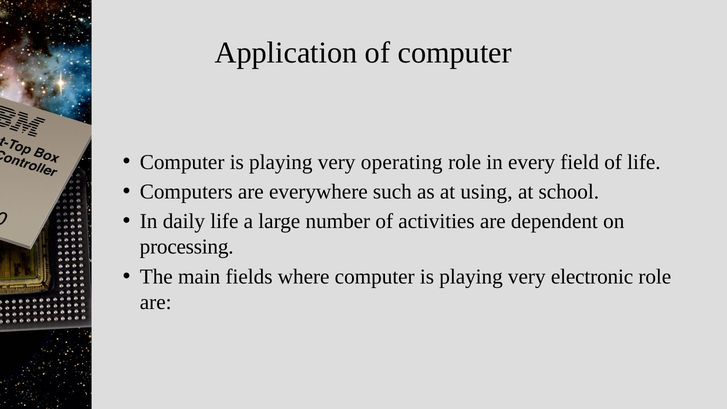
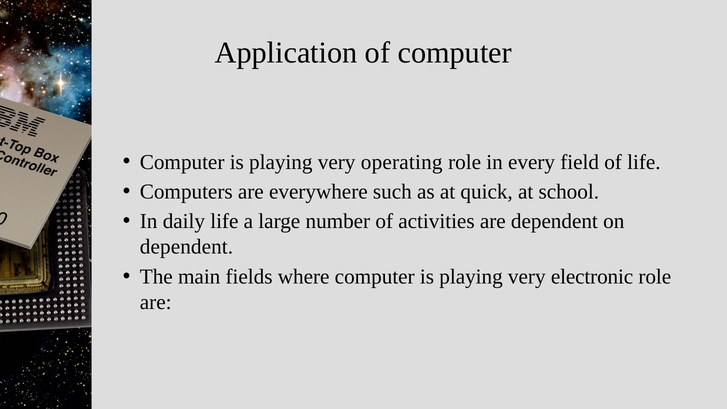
using: using -> quick
processing at (187, 247): processing -> dependent
